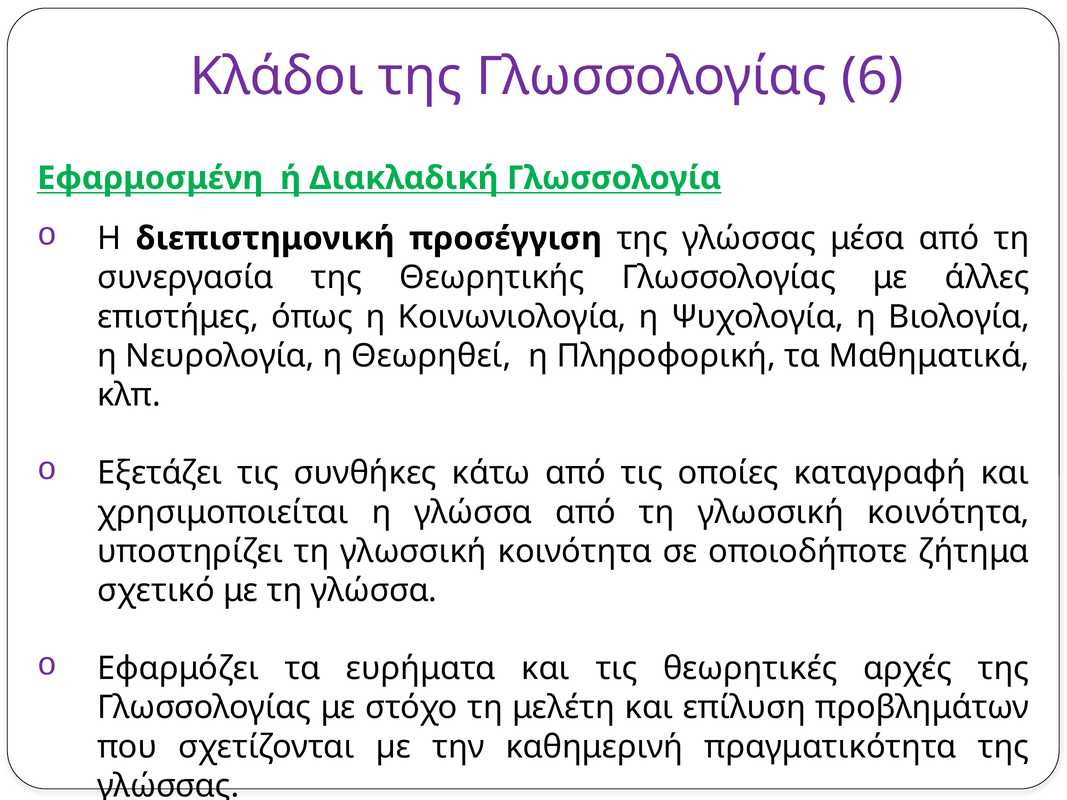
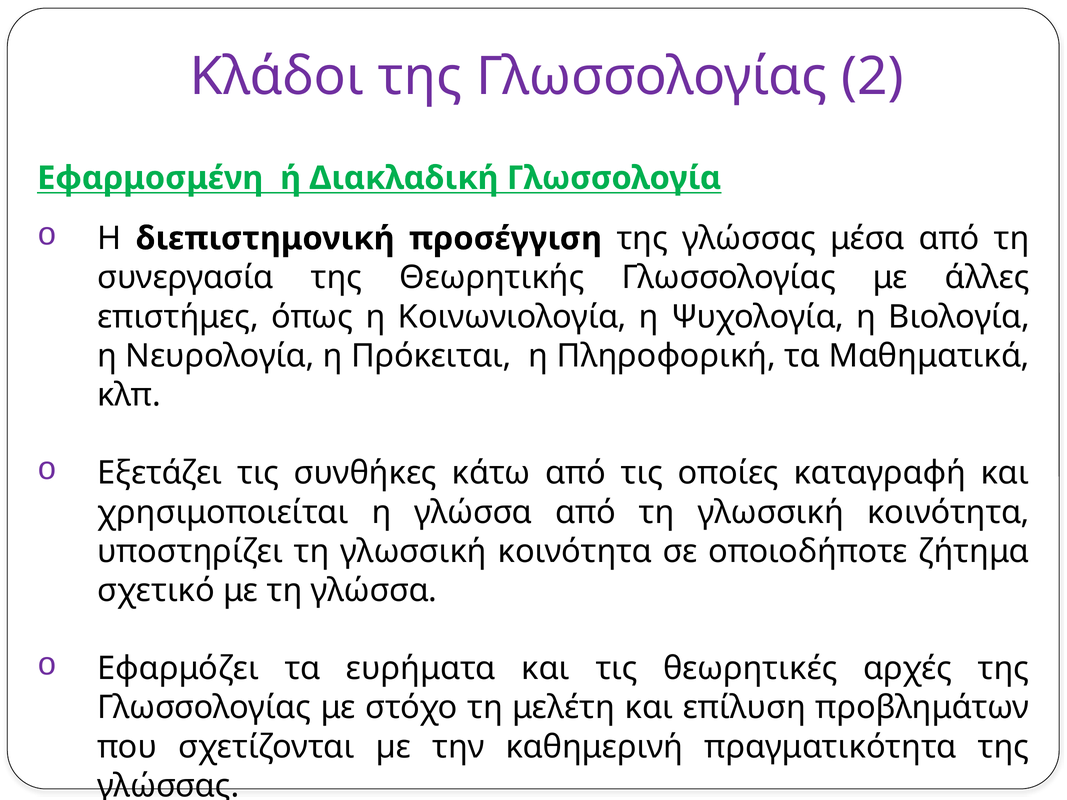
6: 6 -> 2
Θεωρηθεί: Θεωρηθεί -> Πρόκειται
